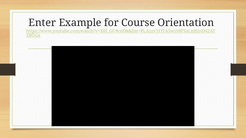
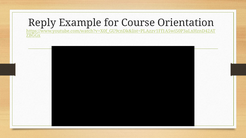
Enter: Enter -> Reply
